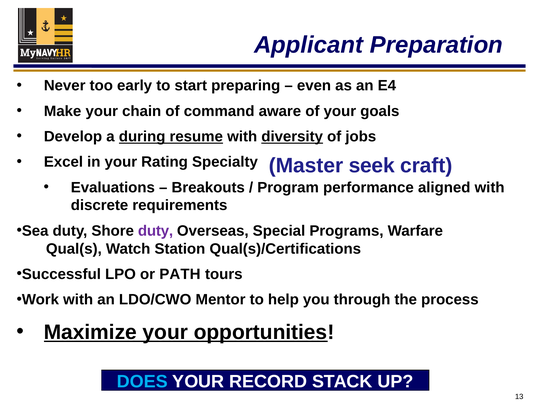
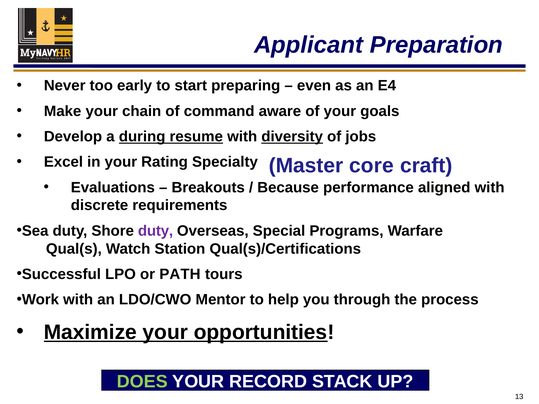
seek: seek -> core
Program: Program -> Because
DOES colour: light blue -> light green
